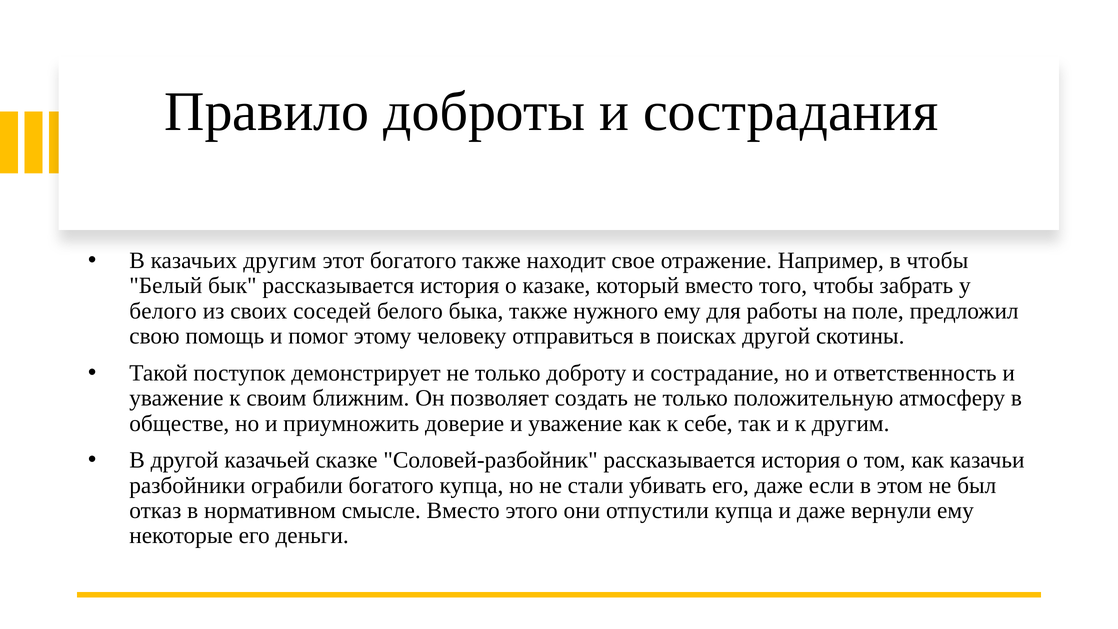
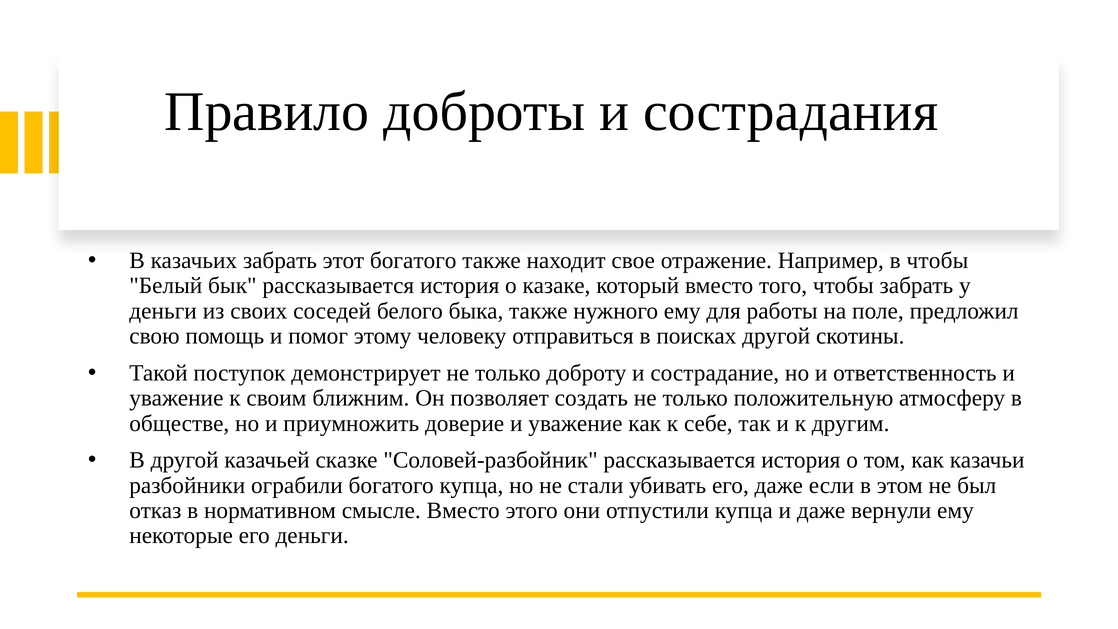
казачьих другим: другим -> забрать
белого at (163, 311): белого -> деньги
